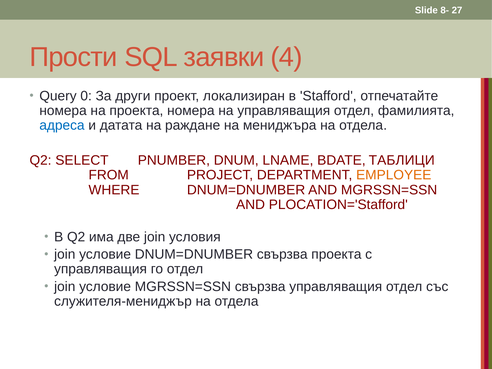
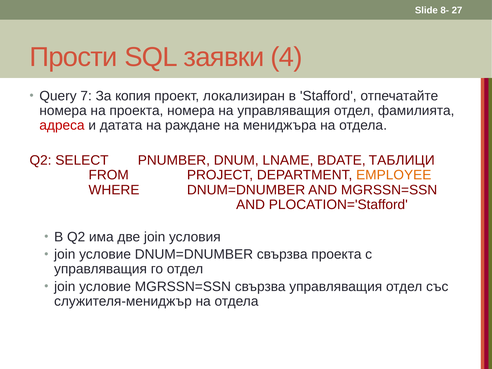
0: 0 -> 7
други: други -> копия
адреса colour: blue -> red
